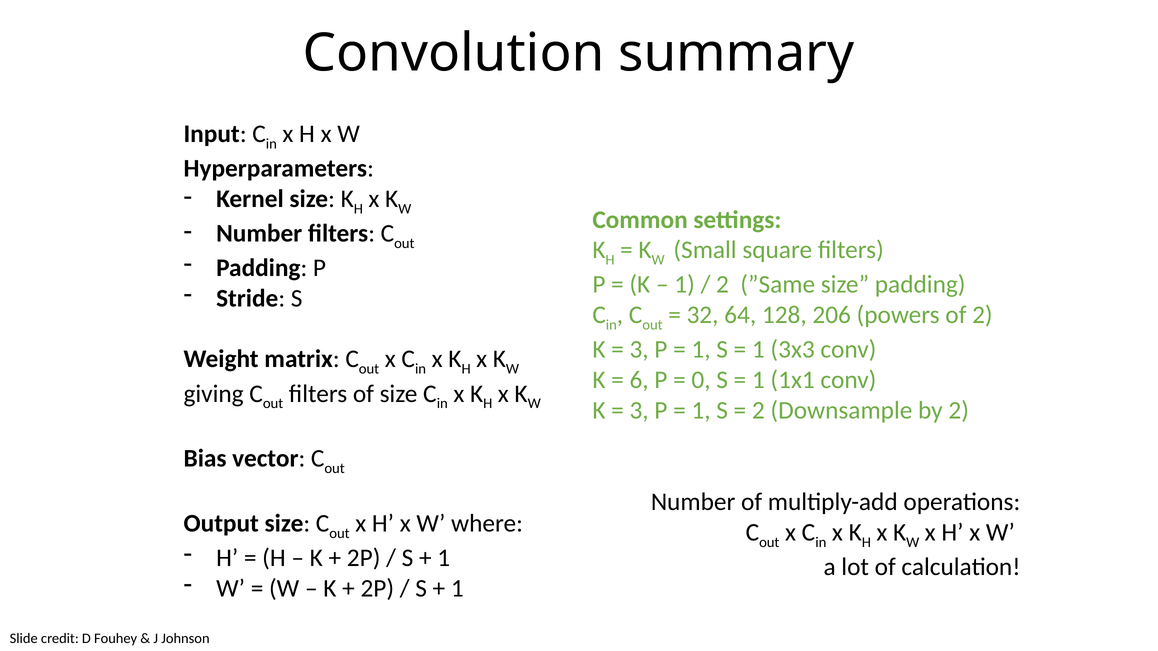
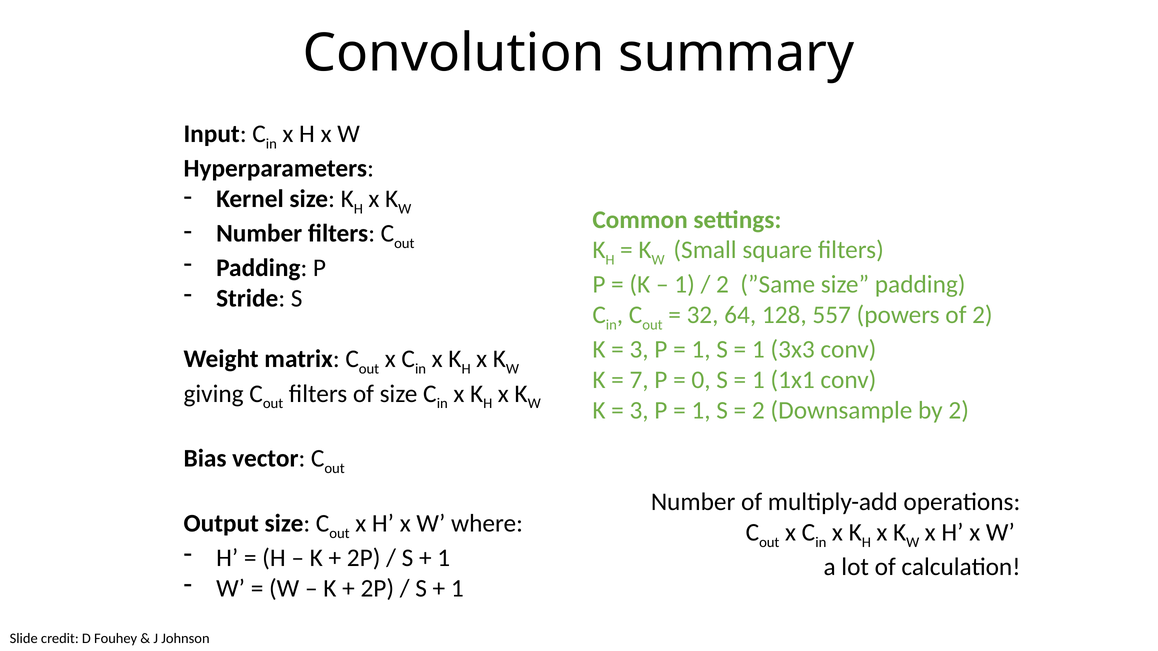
206: 206 -> 557
6: 6 -> 7
